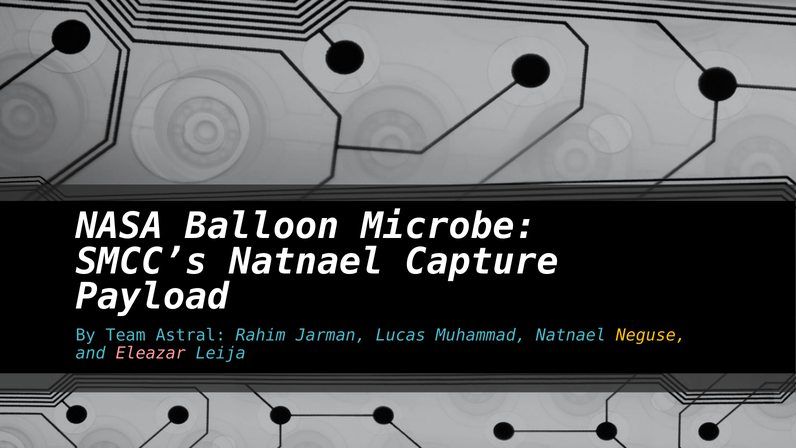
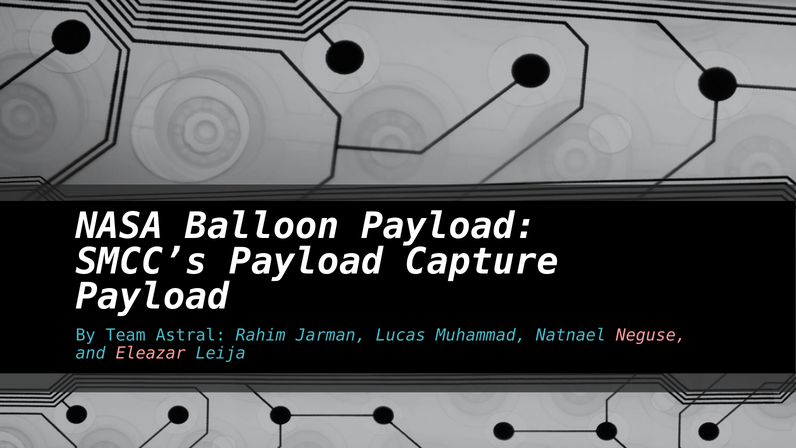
Balloon Microbe: Microbe -> Payload
SMCC’s Natnael: Natnael -> Payload
Neguse colour: yellow -> pink
